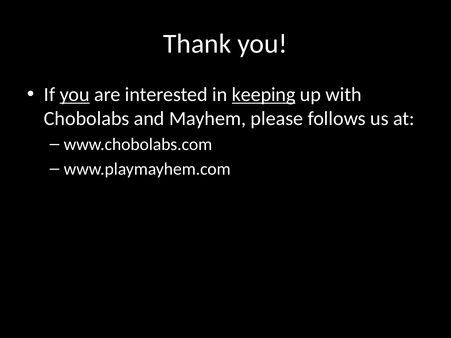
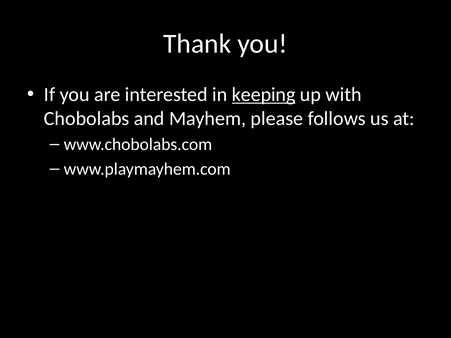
you at (75, 95) underline: present -> none
